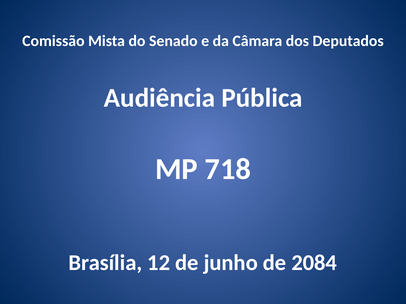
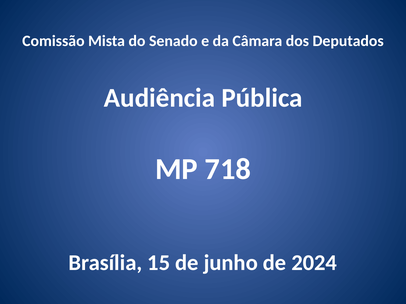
12: 12 -> 15
2084: 2084 -> 2024
